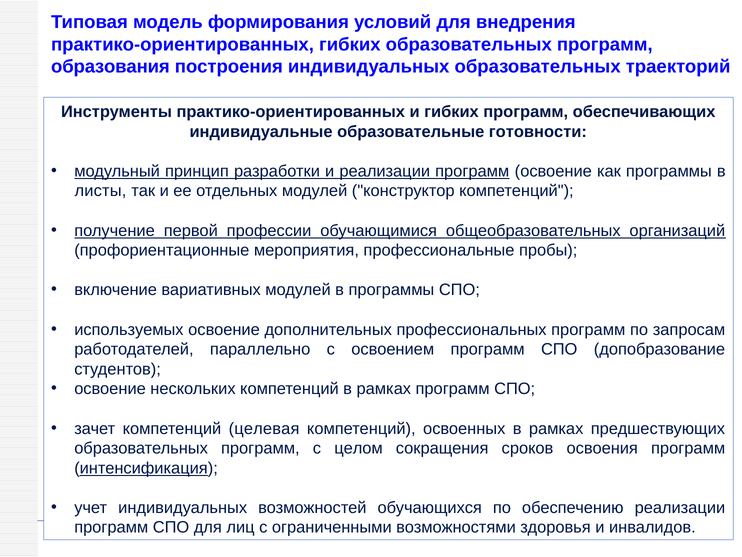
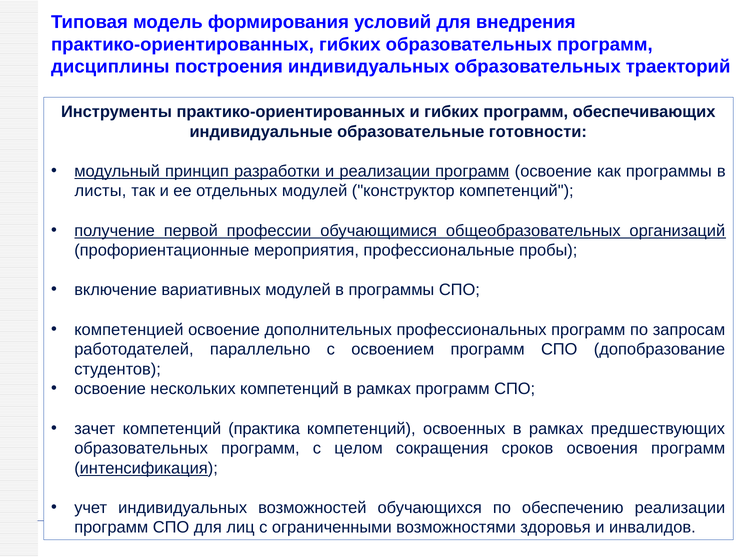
образования: образования -> дисциплины
используемых: используемых -> компетенцией
целевая: целевая -> практика
